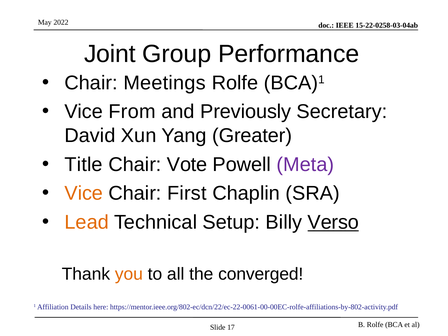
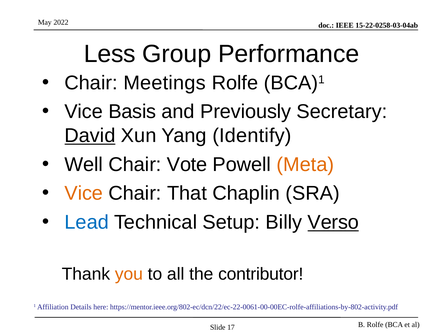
Joint: Joint -> Less
From: From -> Basis
David underline: none -> present
Greater: Greater -> Identify
Title: Title -> Well
Meta colour: purple -> orange
First: First -> That
Lead colour: orange -> blue
converged: converged -> contributor
